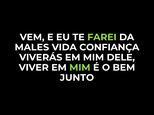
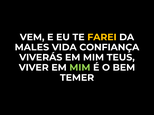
FAREI colour: light green -> yellow
DELE: DELE -> TEUS
JUNTO: JUNTO -> TEMER
